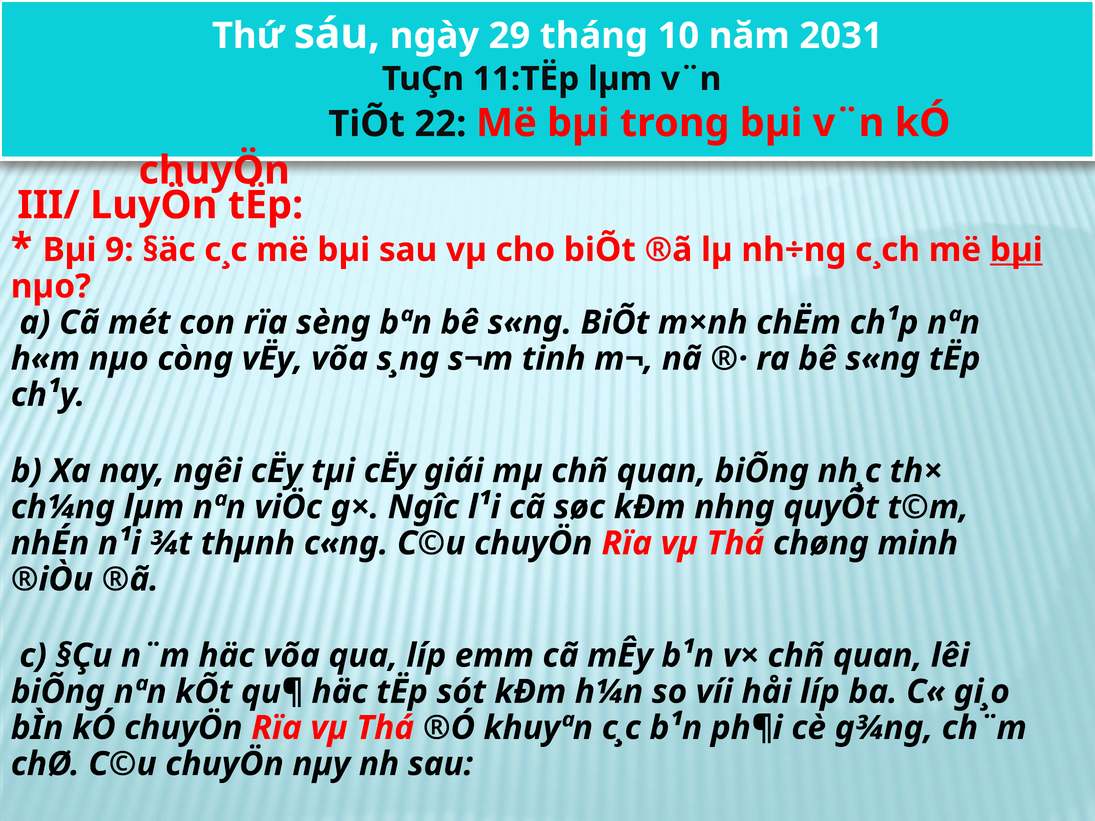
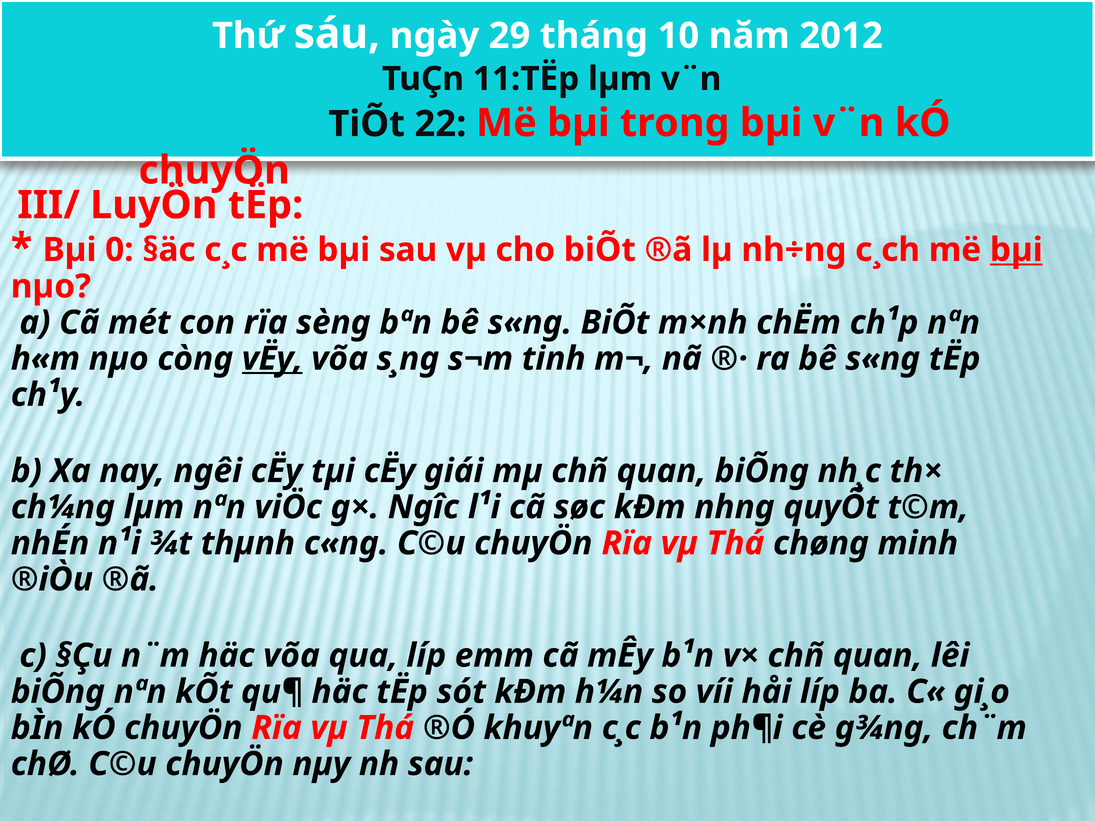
2031: 2031 -> 2012
9: 9 -> 0
vËy underline: none -> present
